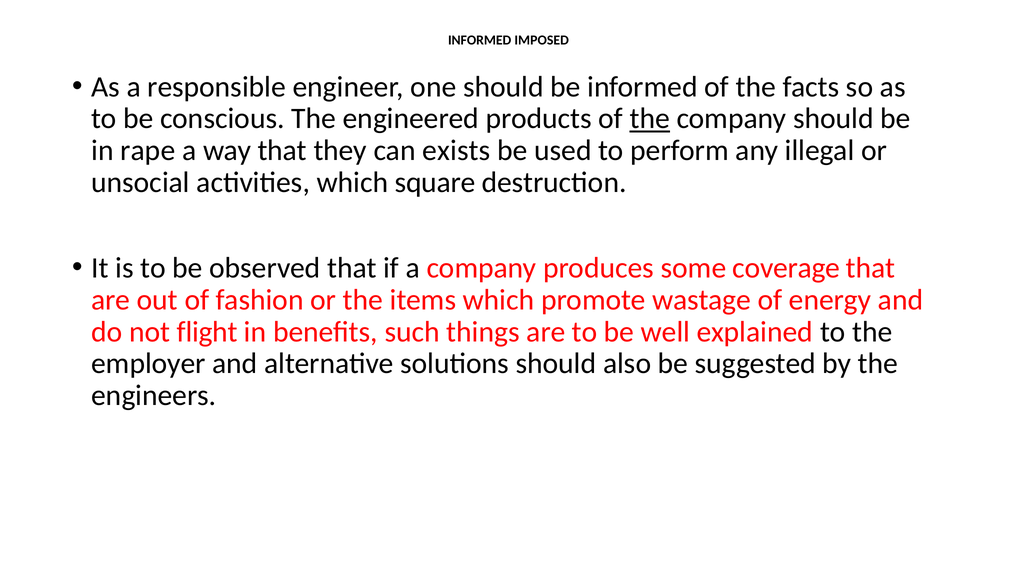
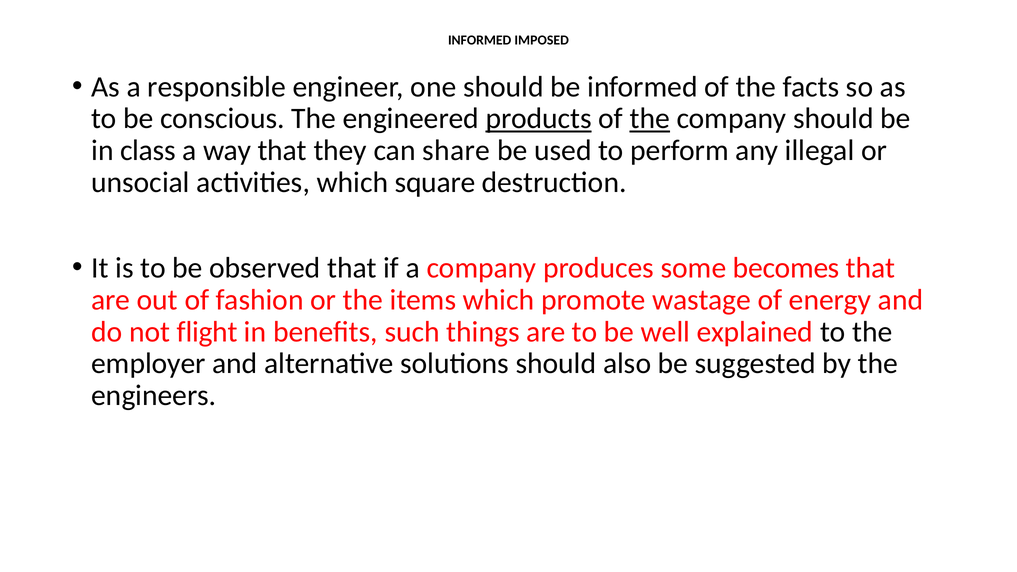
products underline: none -> present
rape: rape -> class
exists: exists -> share
coverage: coverage -> becomes
